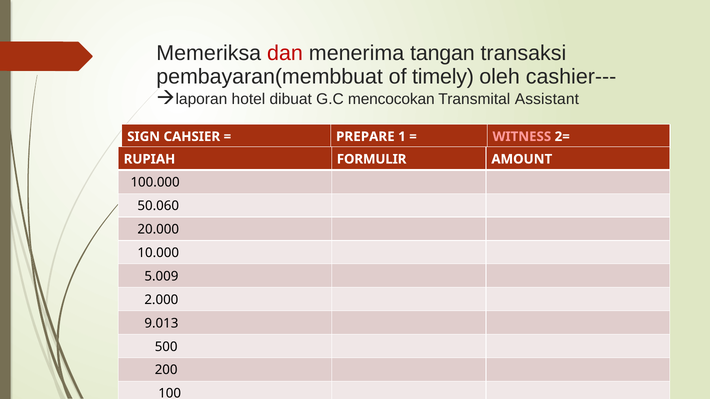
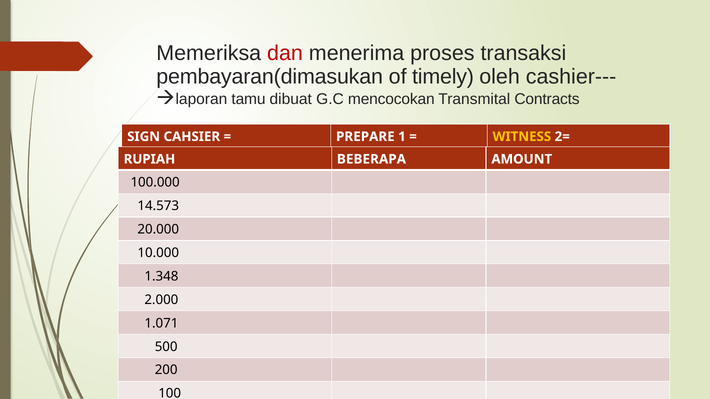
tangan: tangan -> proses
pembayaran(membbuat: pembayaran(membbuat -> pembayaran(dimasukan
hotel: hotel -> tamu
Assistant: Assistant -> Contracts
WITNESS colour: pink -> yellow
FORMULIR: FORMULIR -> BEBERAPA
50.060: 50.060 -> 14.573
5.009: 5.009 -> 1.348
9.013: 9.013 -> 1.071
